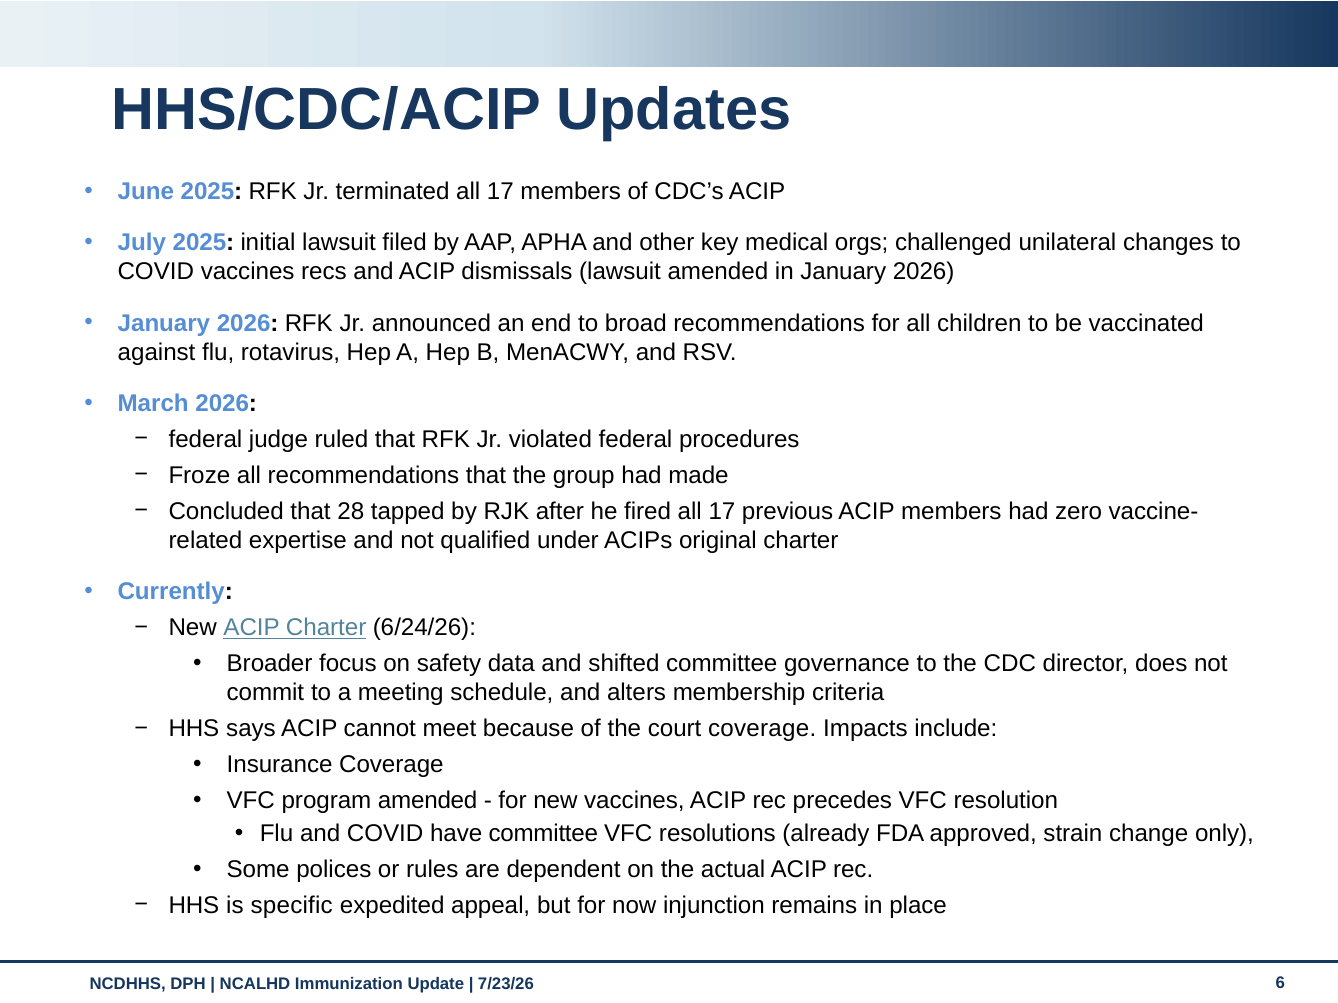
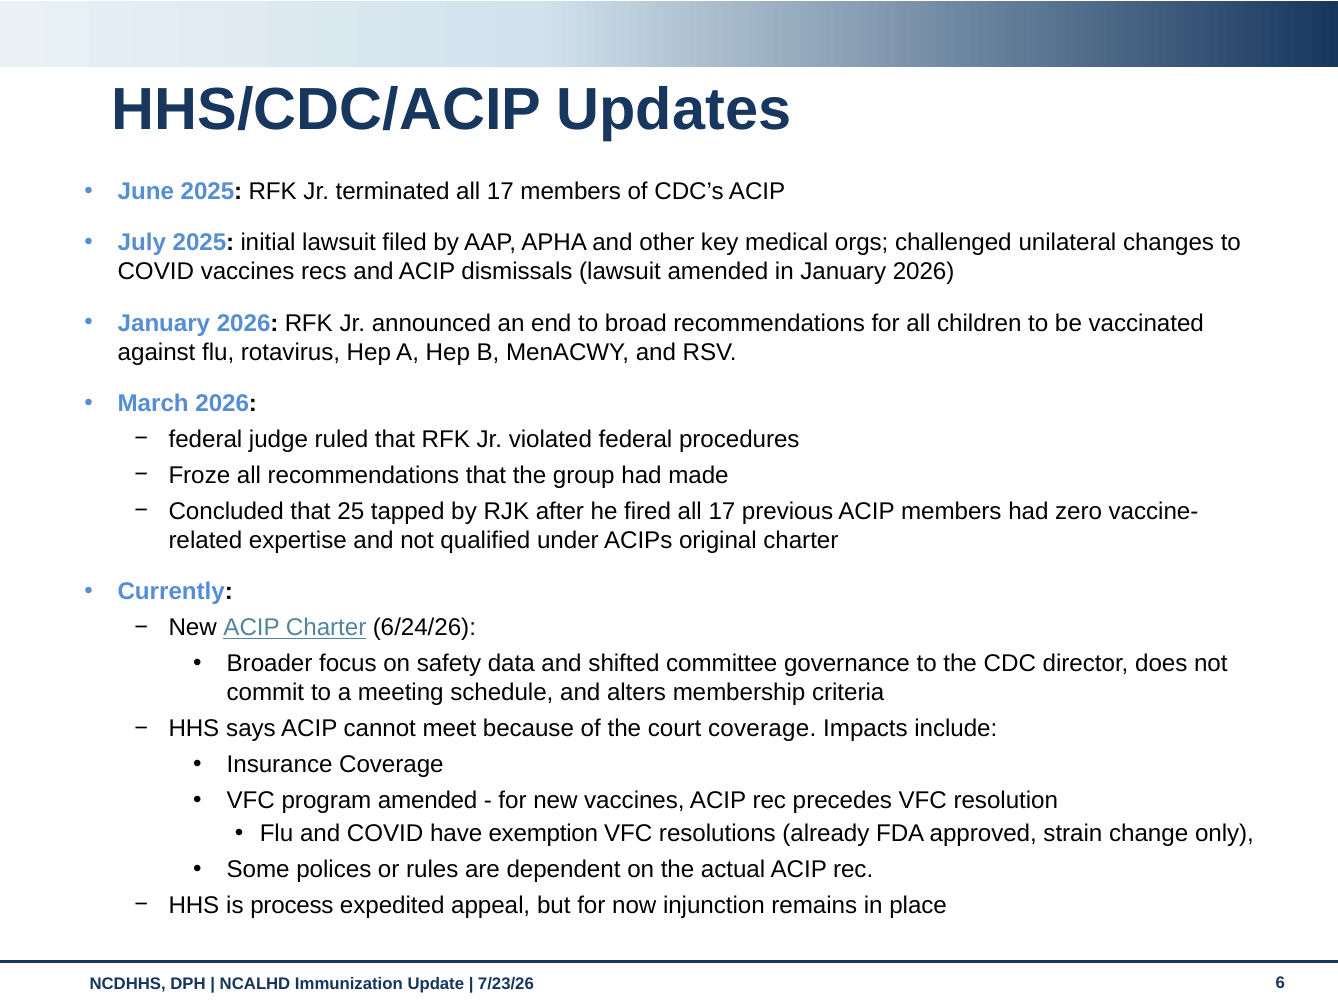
28: 28 -> 25
have committee: committee -> exemption
specific: specific -> process
